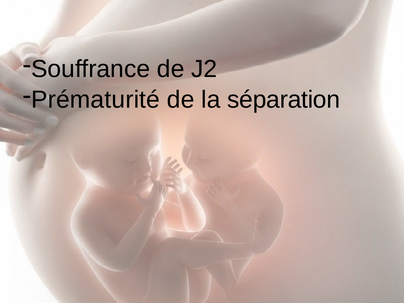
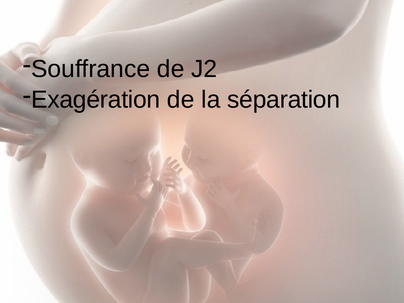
Prématurité: Prématurité -> Exagération
